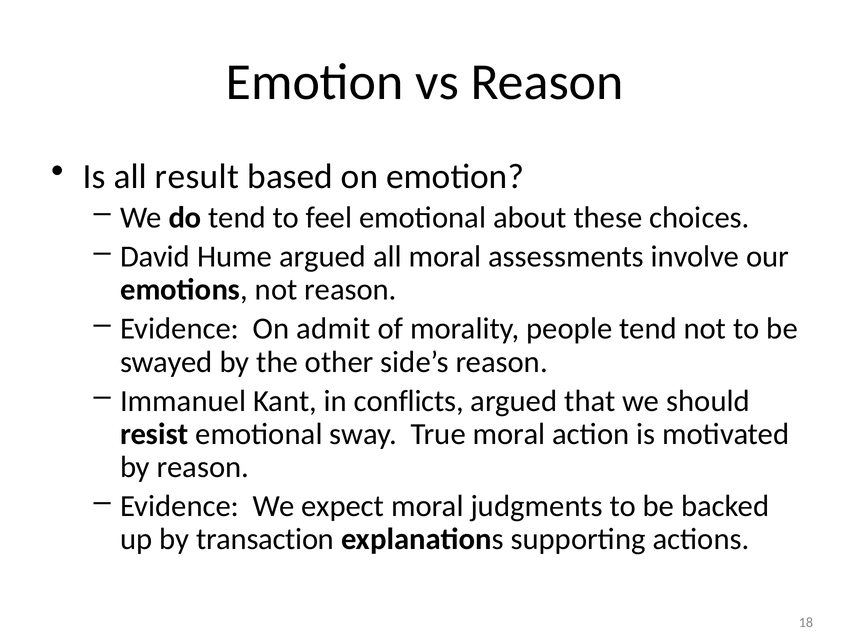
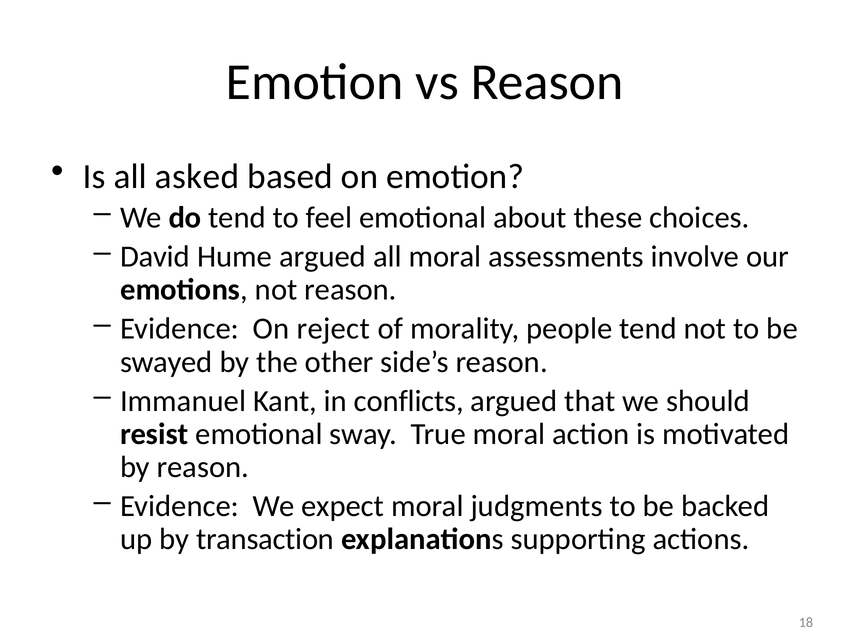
result: result -> asked
admit: admit -> reject
